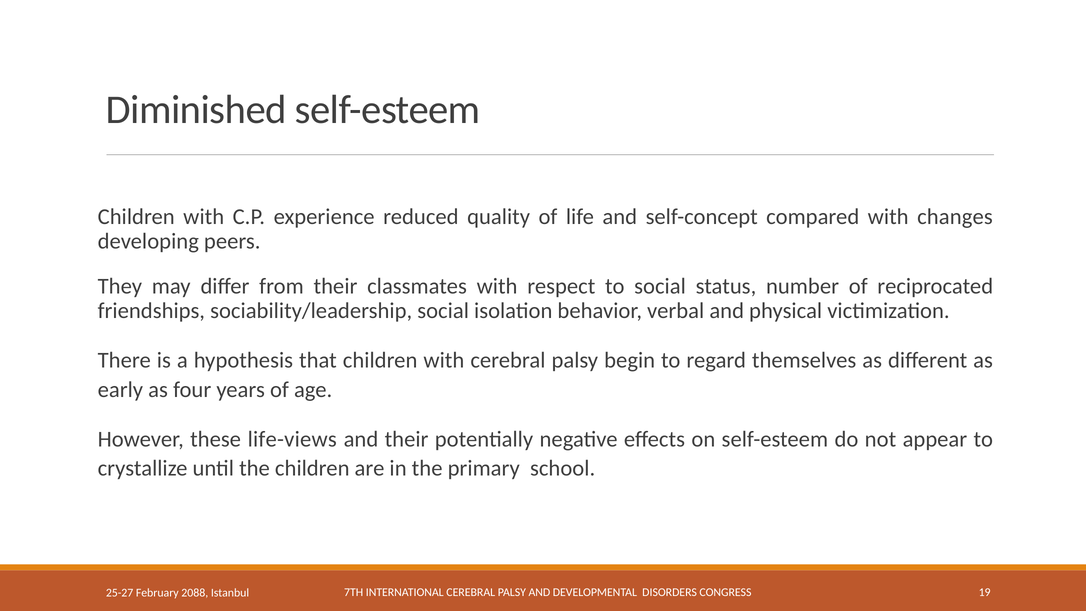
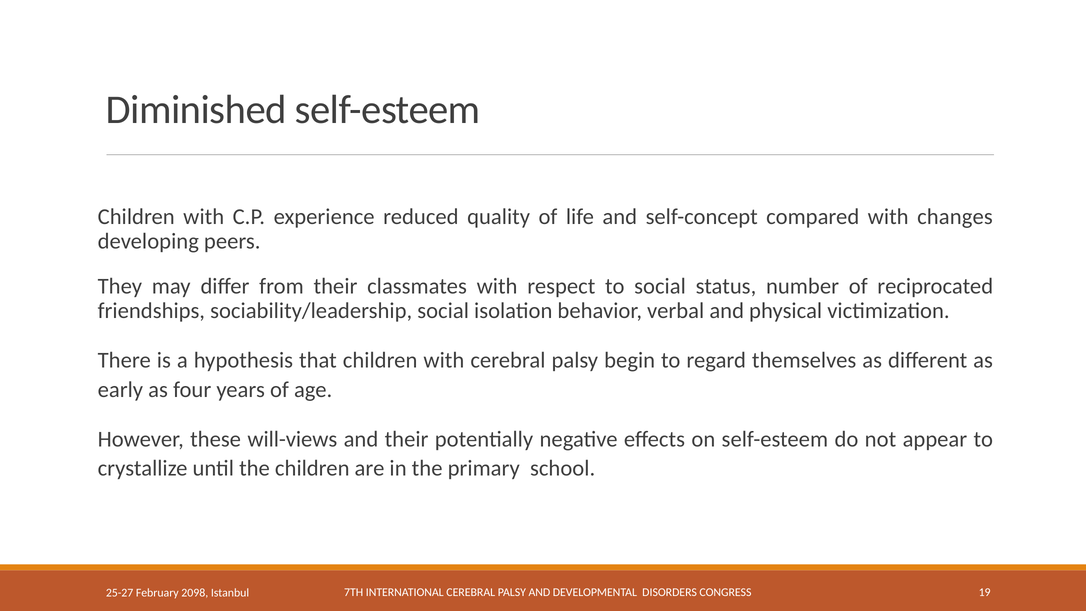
life-views: life-views -> will-views
2088: 2088 -> 2098
